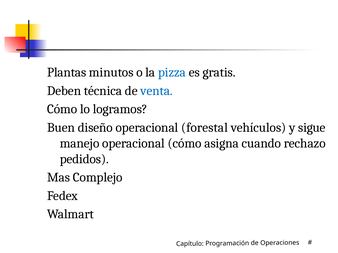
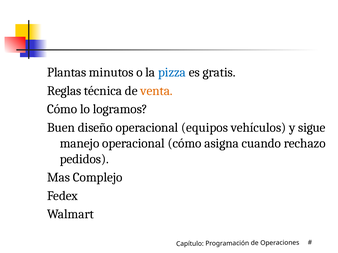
Deben: Deben -> Reglas
venta colour: blue -> orange
forestal: forestal -> equipos
